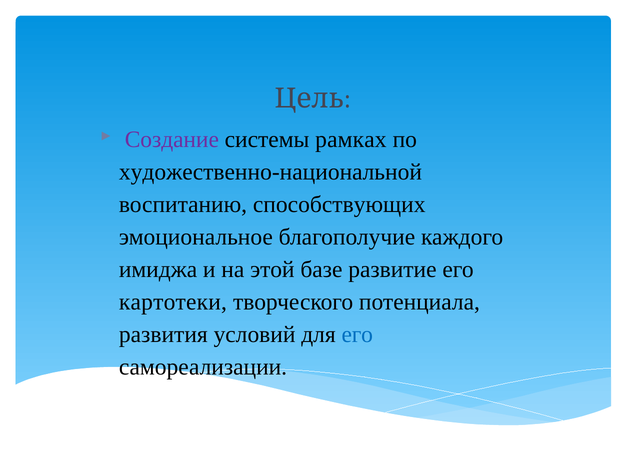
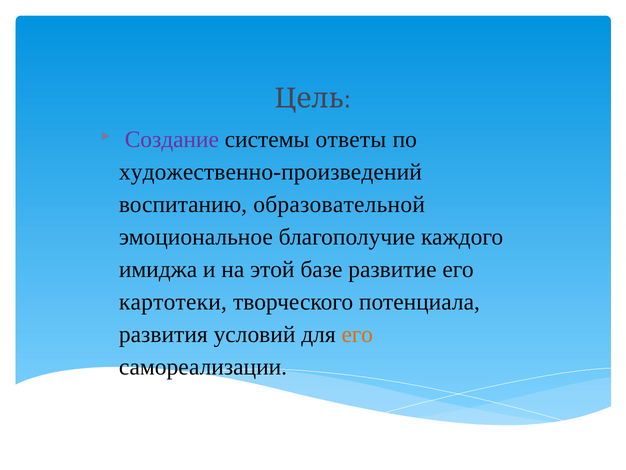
рамках: рамках -> ответы
художественно-национальной: художественно-национальной -> художественно-произведений
способствующих: способствующих -> образовательной
его at (357, 334) colour: blue -> orange
